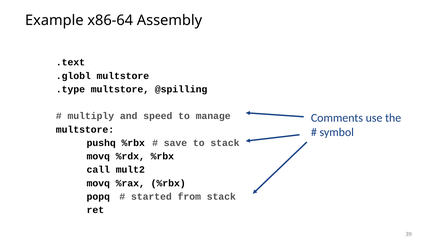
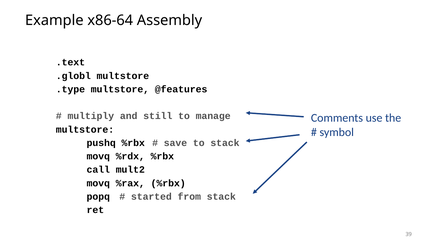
@spilling: @spilling -> @features
speed: speed -> still
